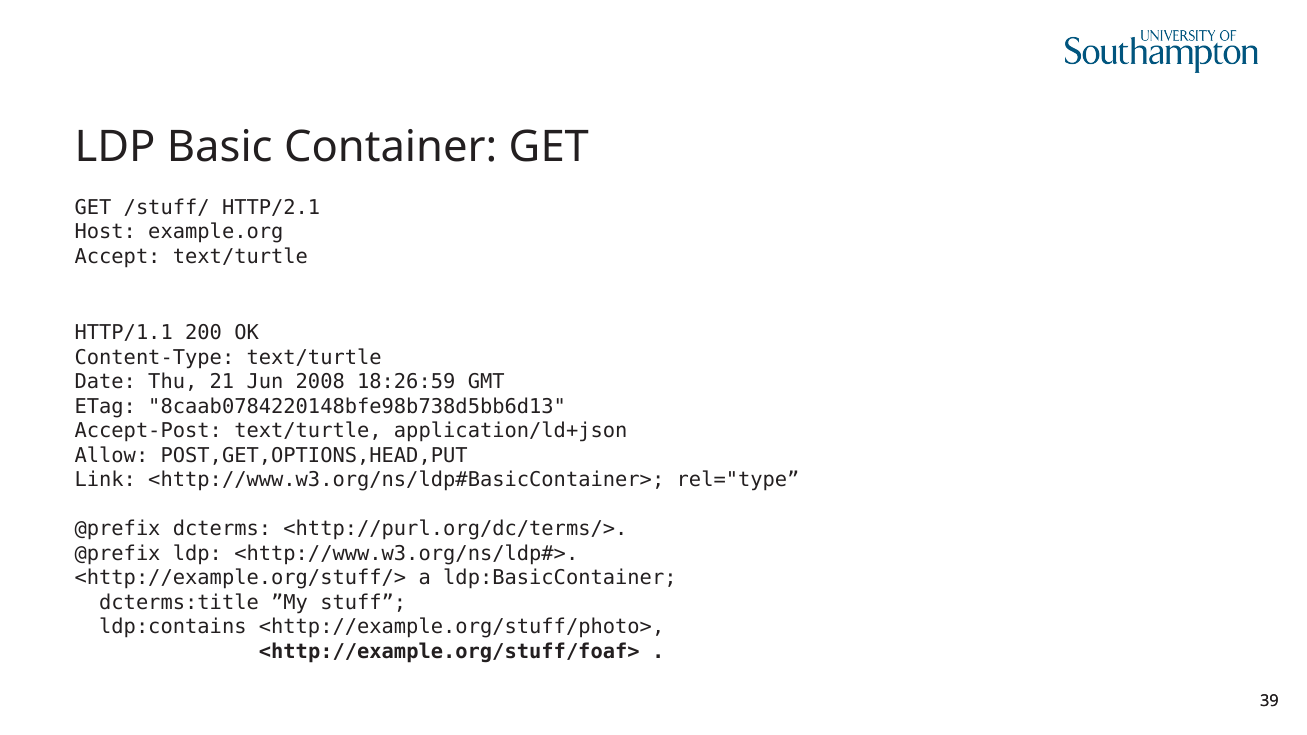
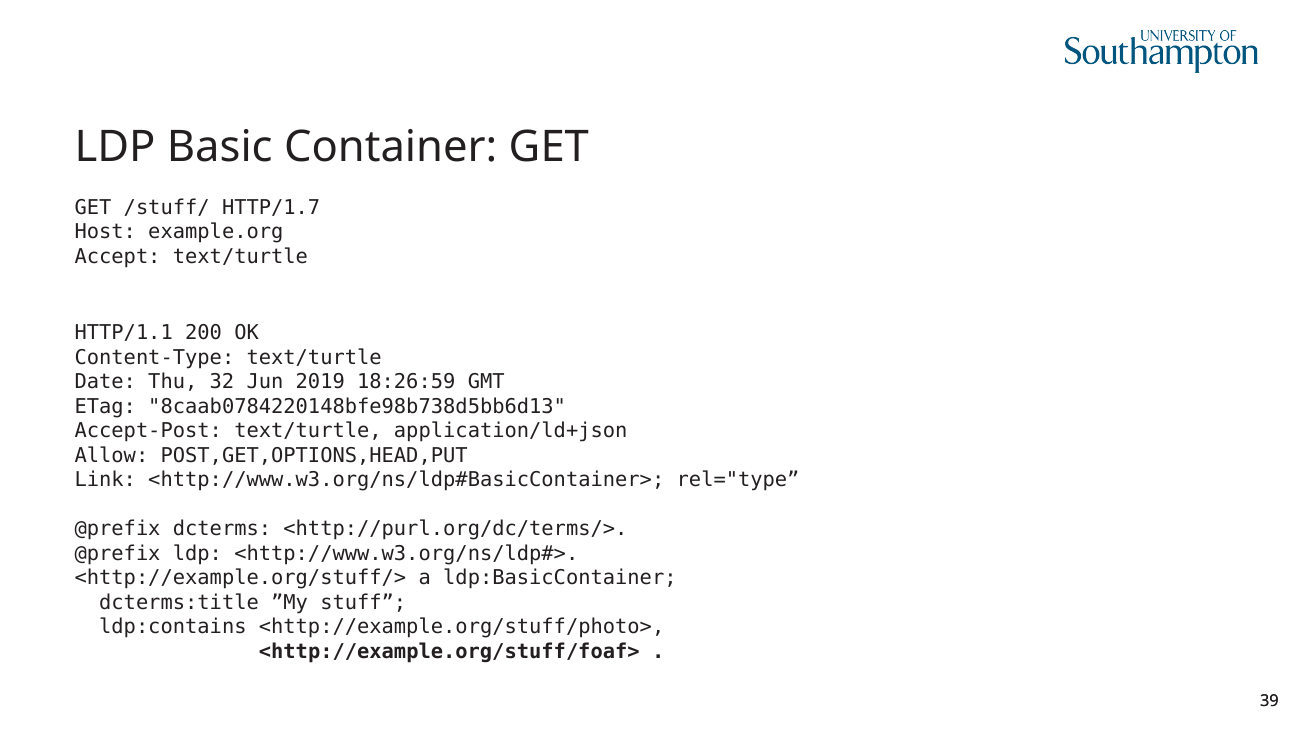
HTTP/2.1: HTTP/2.1 -> HTTP/1.7
21: 21 -> 32
2008: 2008 -> 2019
